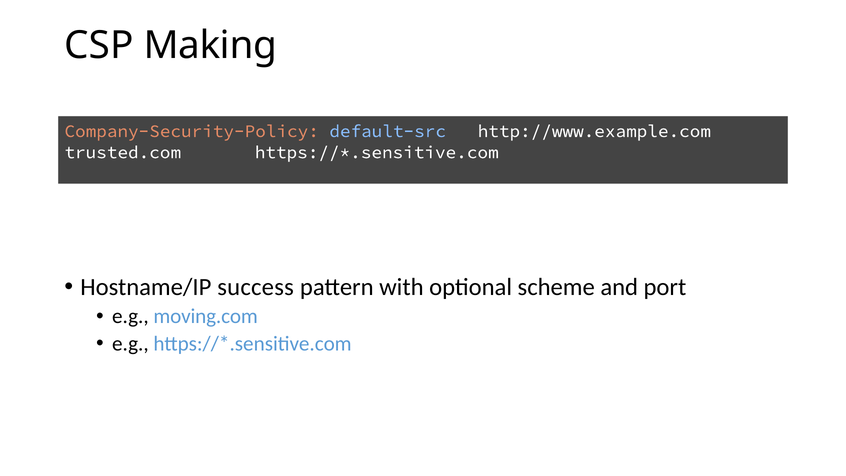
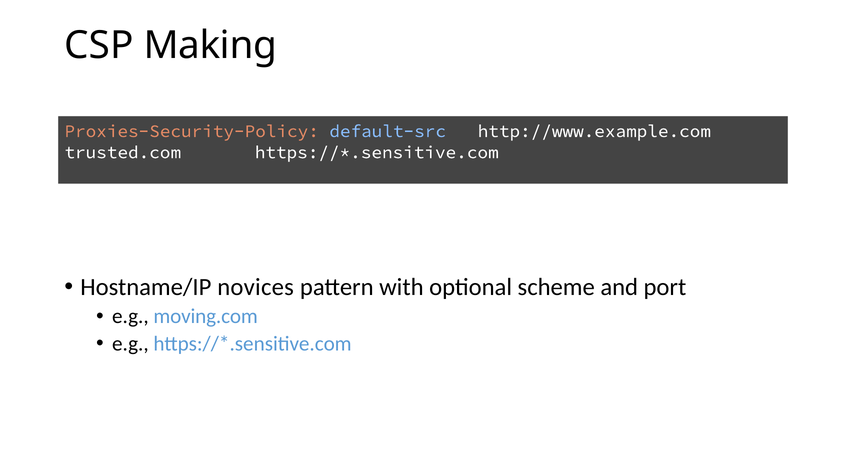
Company-Security-Policy: Company-Security-Policy -> Proxies-Security-Policy
success: success -> novices
